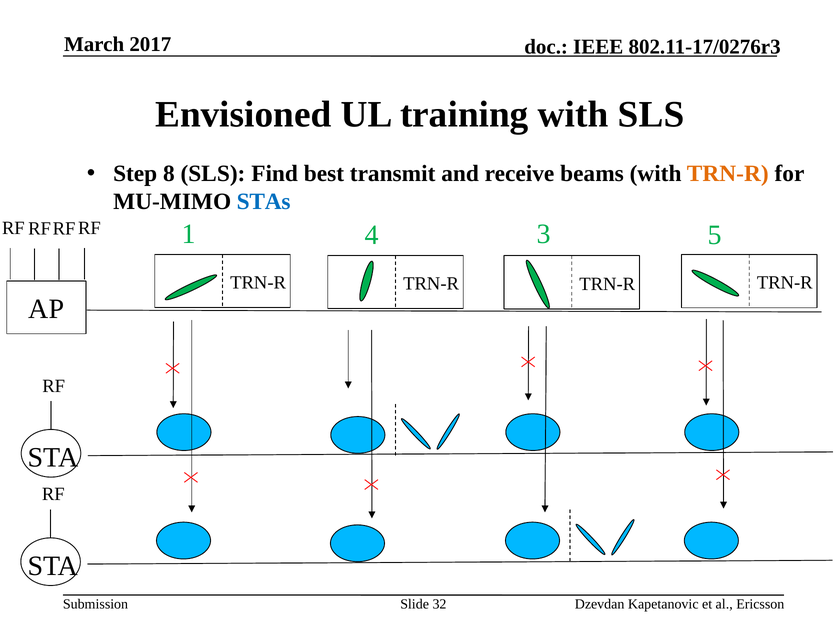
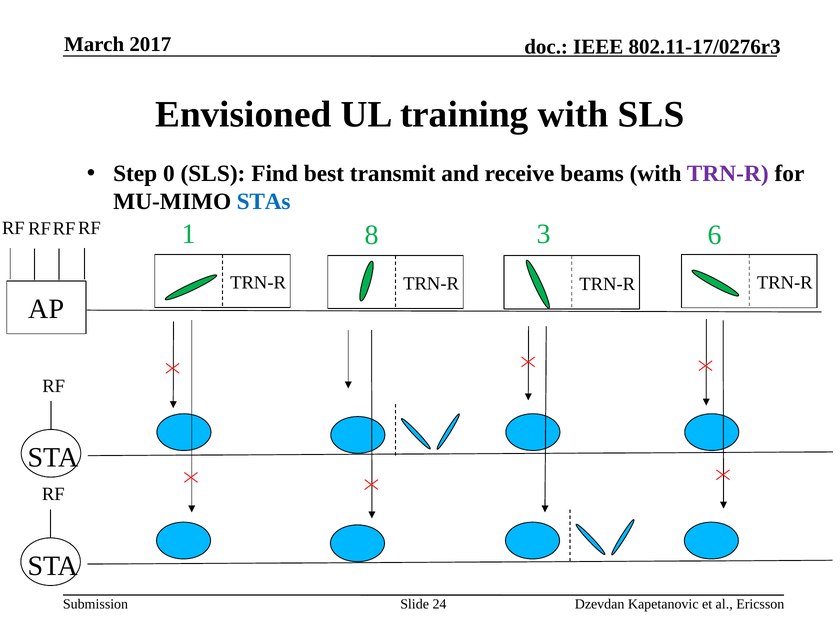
8: 8 -> 0
TRN-R at (728, 174) colour: orange -> purple
4: 4 -> 8
5: 5 -> 6
32: 32 -> 24
